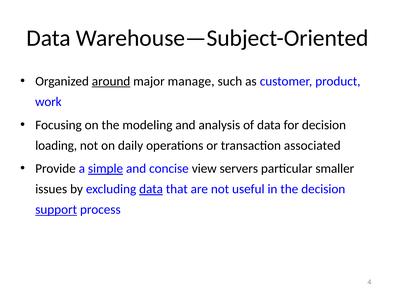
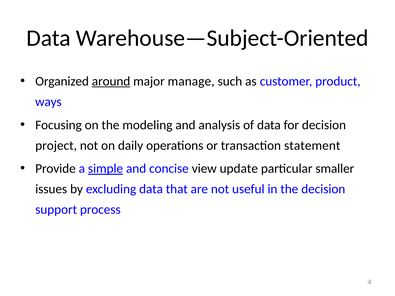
work: work -> ways
loading: loading -> project
associated: associated -> statement
servers: servers -> update
data at (151, 189) underline: present -> none
support underline: present -> none
